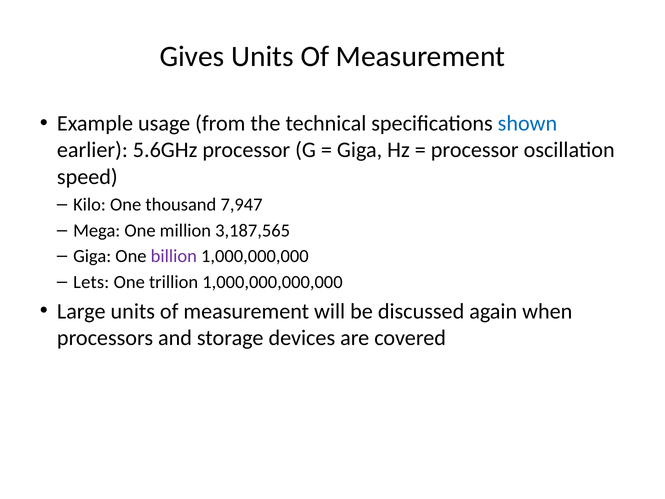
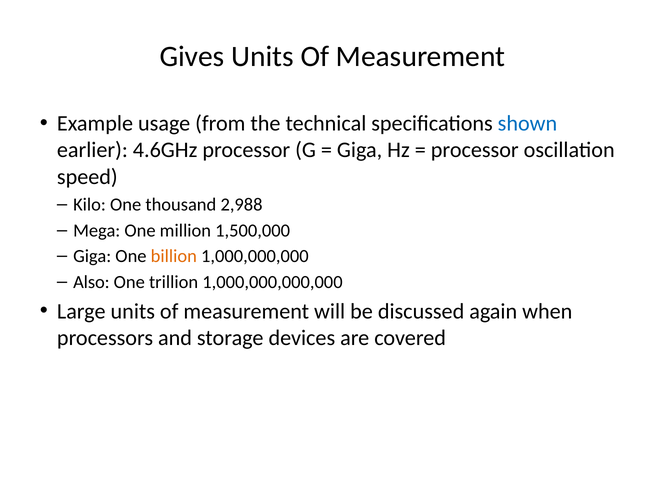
5.6GHz: 5.6GHz -> 4.6GHz
7,947: 7,947 -> 2,988
3,187,565: 3,187,565 -> 1,500,000
billion colour: purple -> orange
Lets: Lets -> Also
